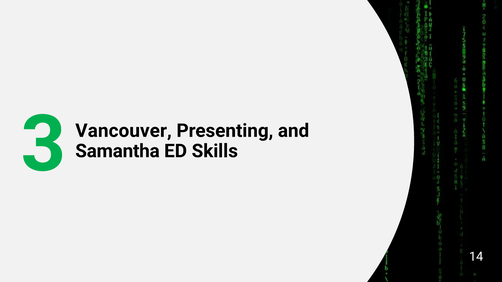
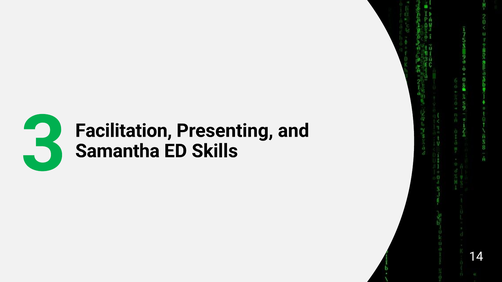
Vancouver: Vancouver -> Facilitation
